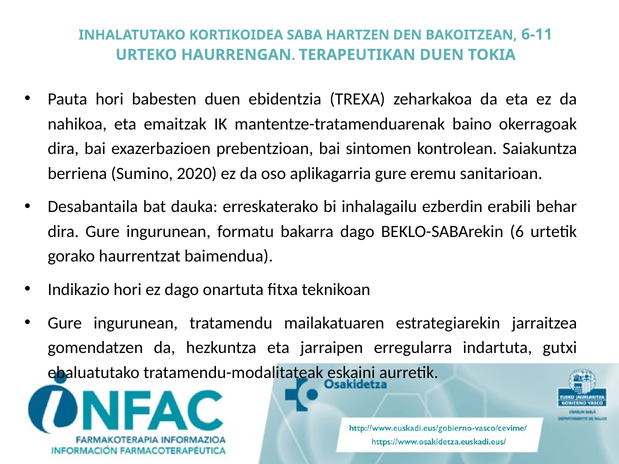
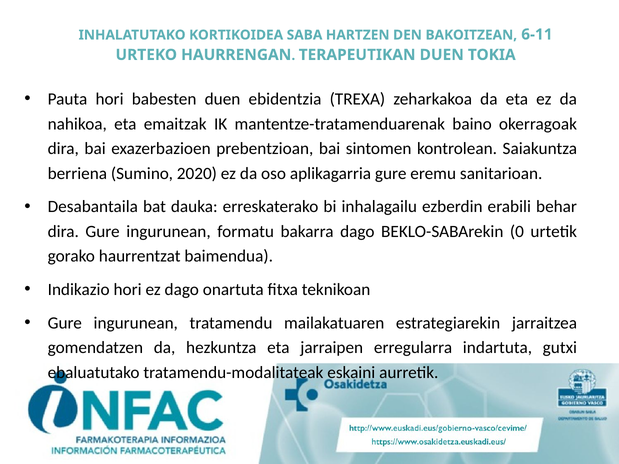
6: 6 -> 0
